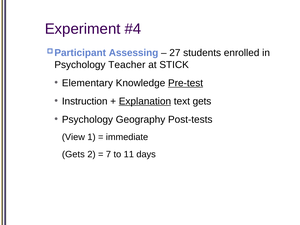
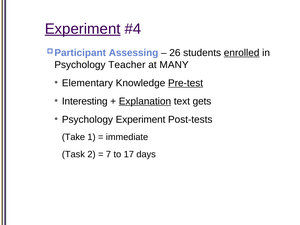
Experiment at (83, 29) underline: none -> present
27: 27 -> 26
enrolled underline: none -> present
STICK: STICK -> MANY
Instruction: Instruction -> Interesting
Psychology Geography: Geography -> Experiment
View: View -> Take
Gets at (73, 154): Gets -> Task
11: 11 -> 17
